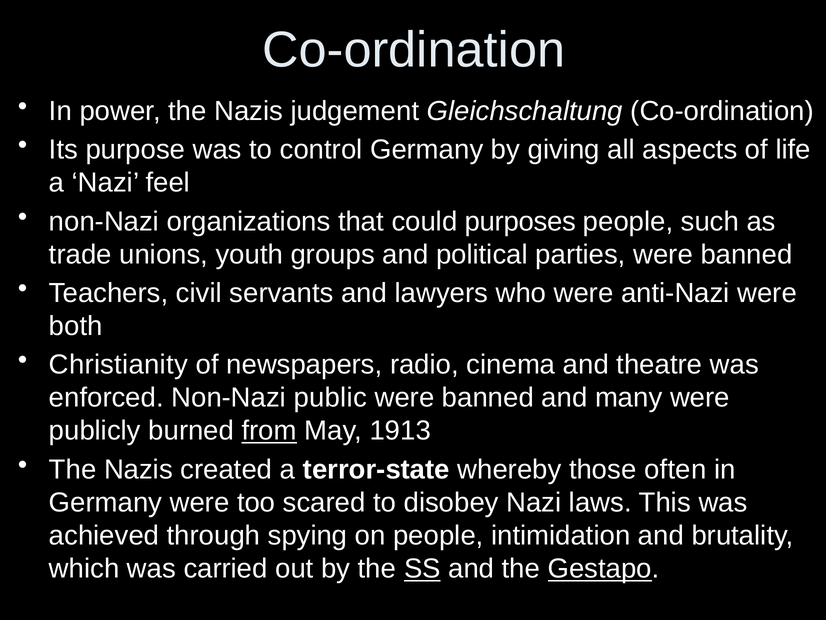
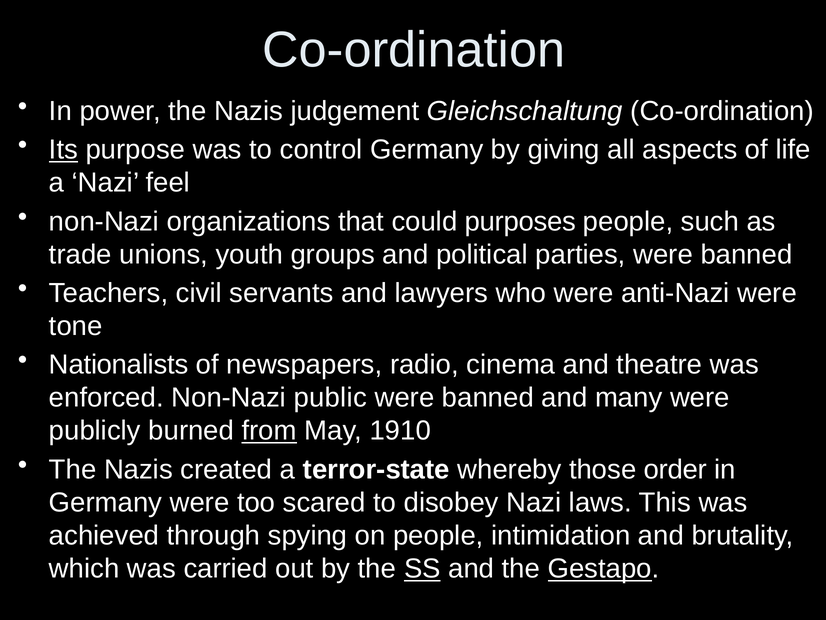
Its underline: none -> present
both: both -> tone
Christianity: Christianity -> Nationalists
1913: 1913 -> 1910
often: often -> order
